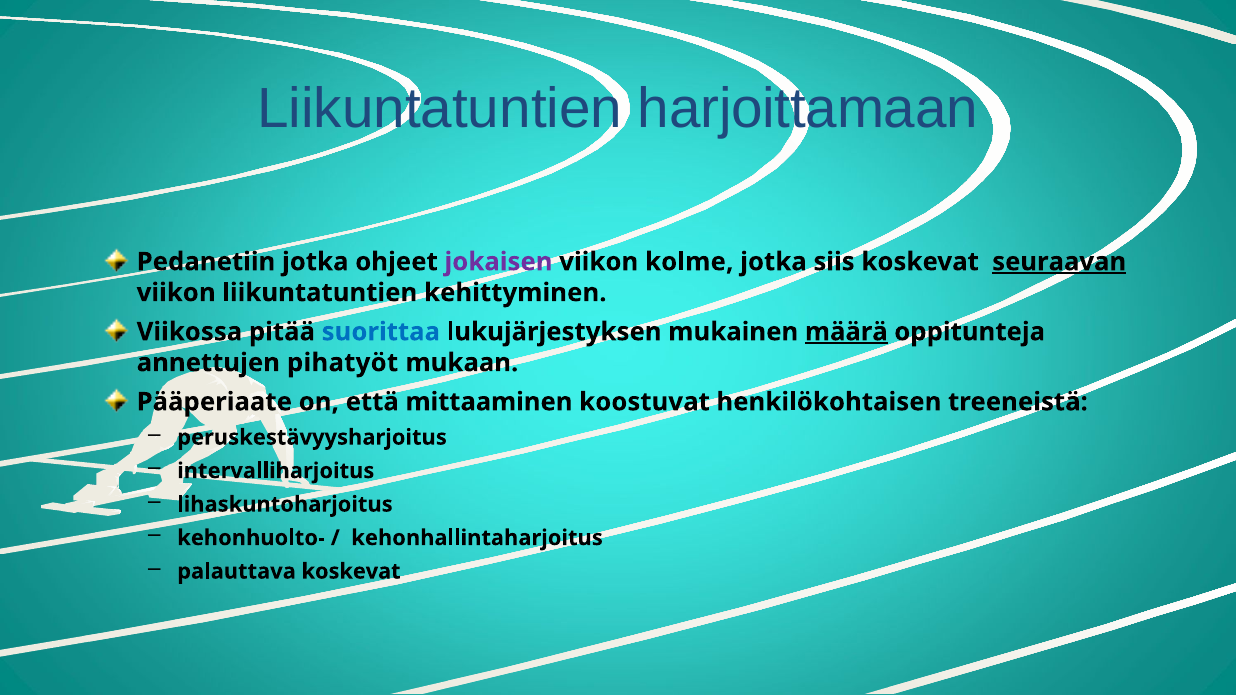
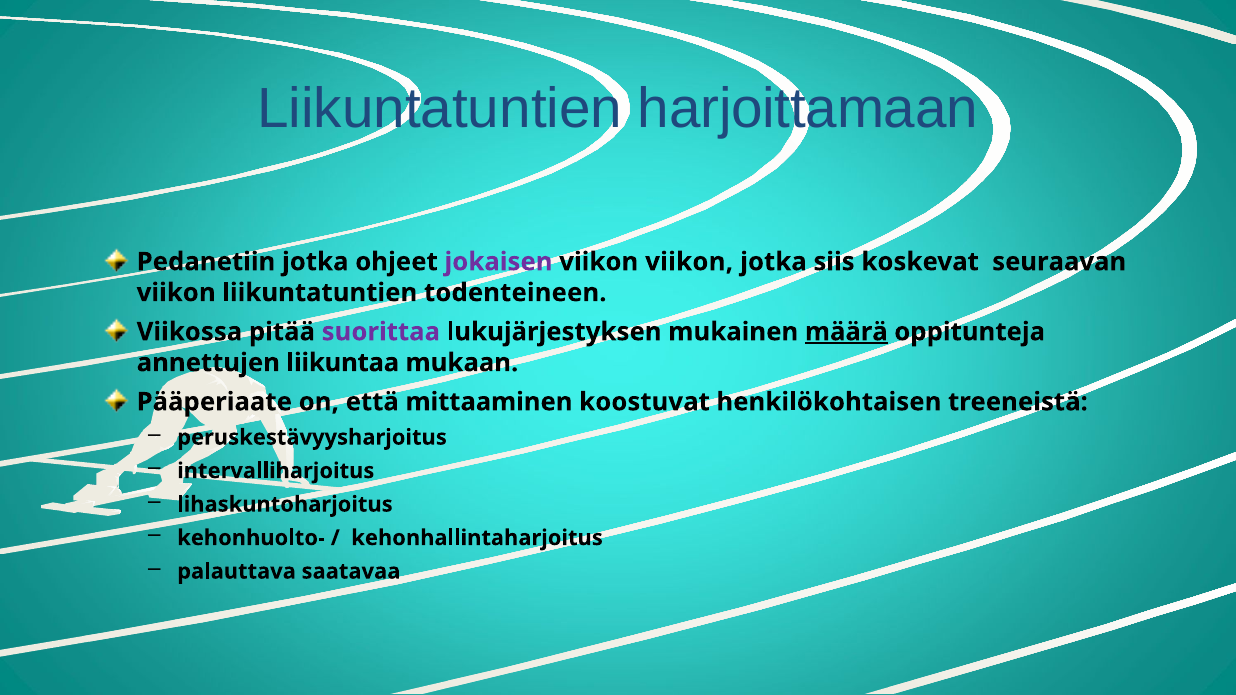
viikon kolme: kolme -> viikon
seuraavan underline: present -> none
kehittyminen: kehittyminen -> todenteineen
suorittaa colour: blue -> purple
pihatyöt: pihatyöt -> liikuntaa
palauttava koskevat: koskevat -> saatavaa
